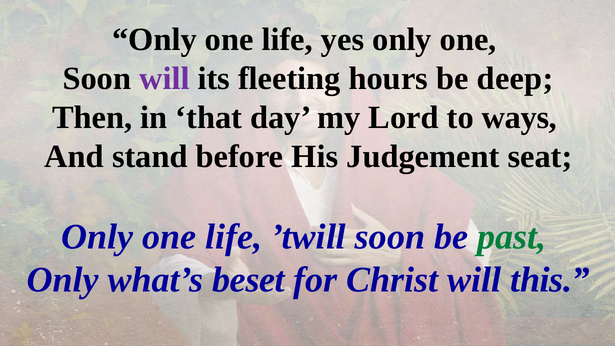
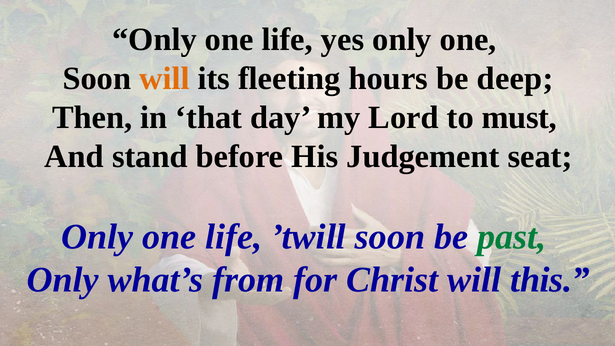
will at (164, 79) colour: purple -> orange
ways: ways -> must
beset: beset -> from
